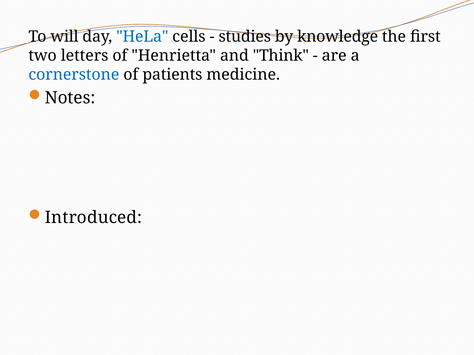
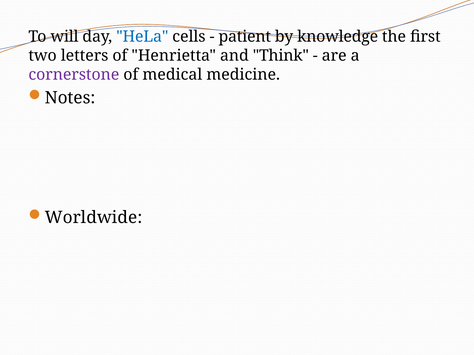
studies: studies -> patient
cornerstone colour: blue -> purple
patients: patients -> medical
Introduced: Introduced -> Worldwide
